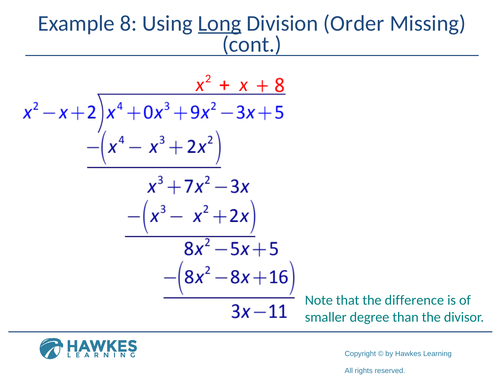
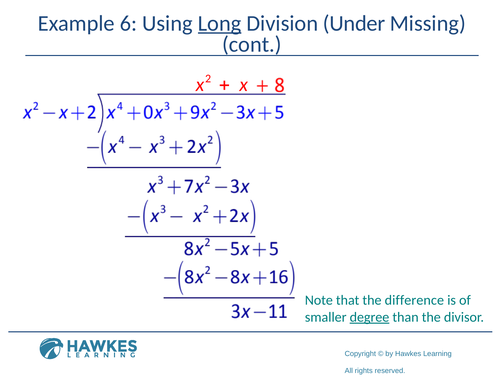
8: 8 -> 6
Order: Order -> Under
degree underline: none -> present
